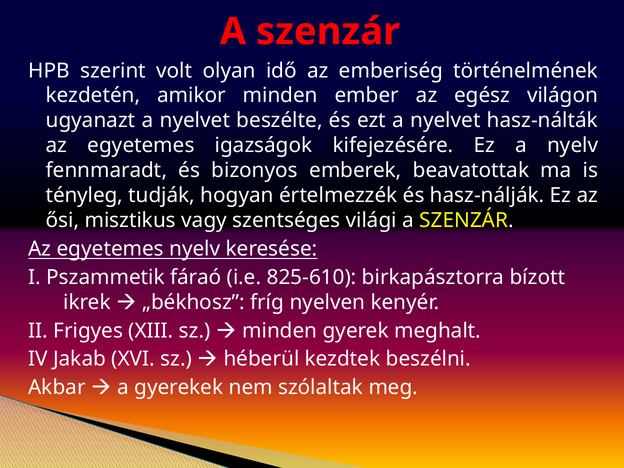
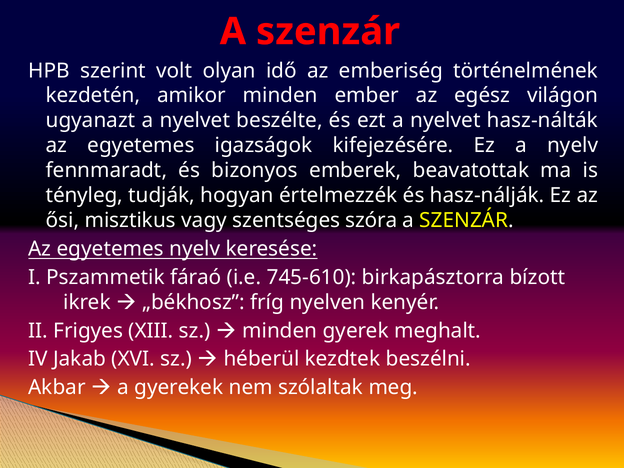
világi: világi -> szóra
825-610: 825-610 -> 745-610
